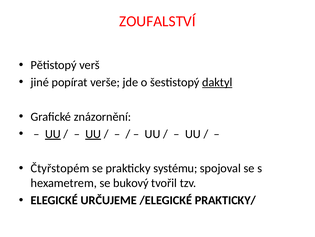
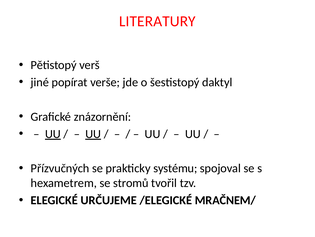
ZOUFALSTVÍ: ZOUFALSTVÍ -> LITERATURY
daktyl underline: present -> none
Čtyřstopém: Čtyřstopém -> Přízvučných
bukový: bukový -> stromů
PRAKTICKY/: PRAKTICKY/ -> MRAČNEM/
